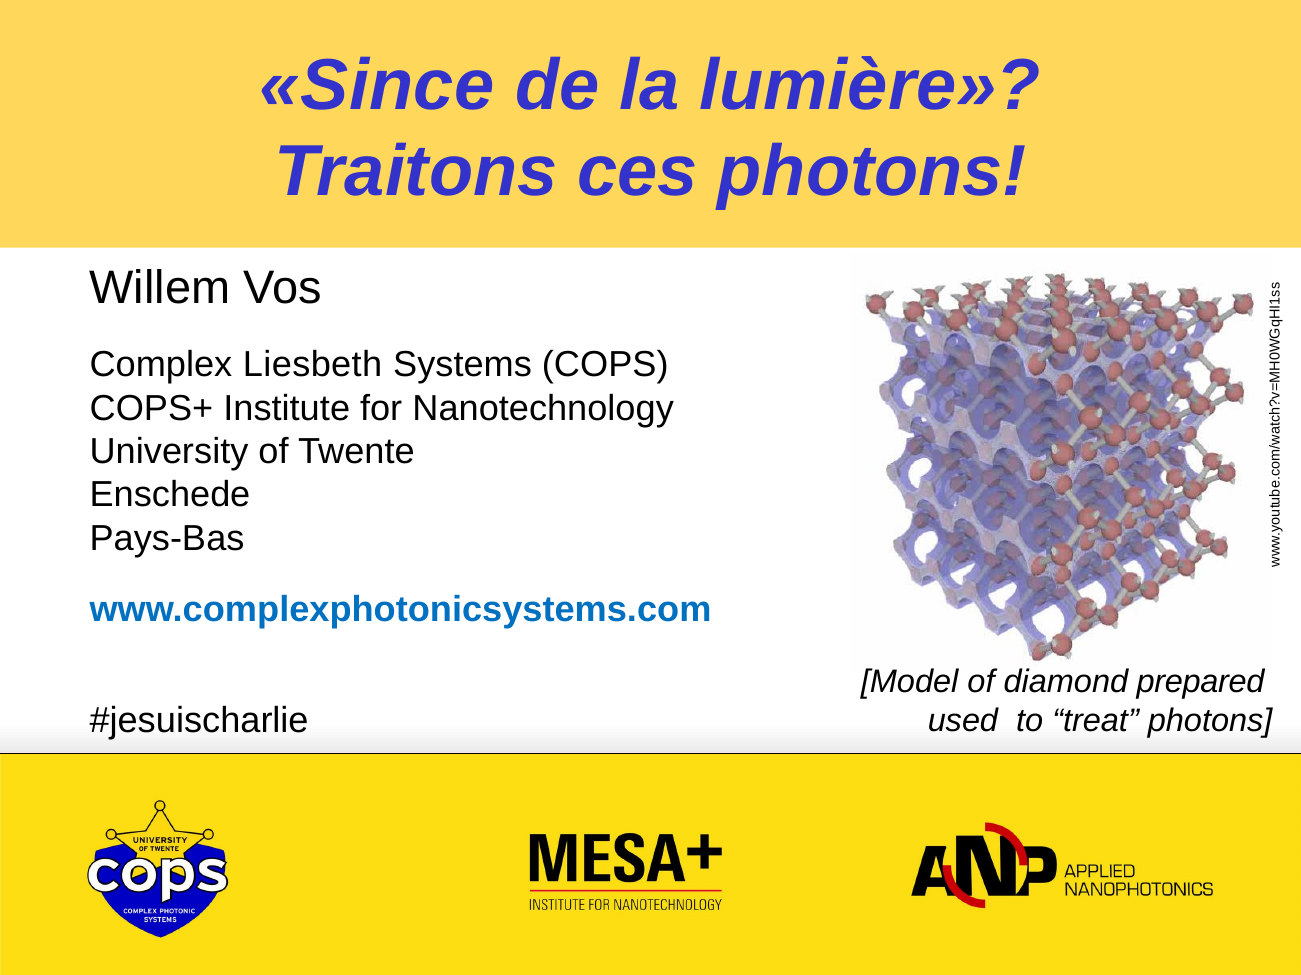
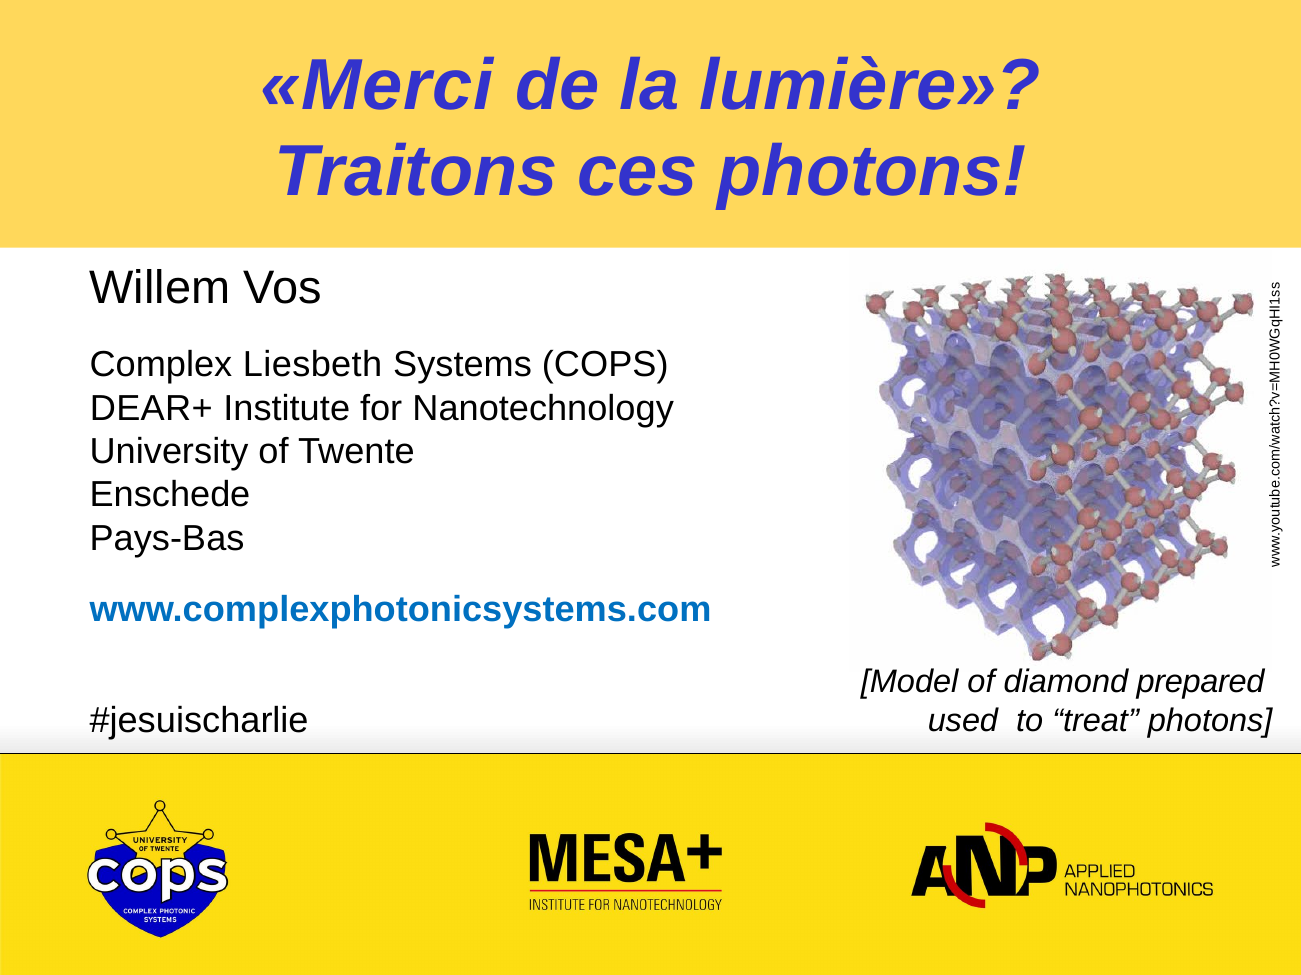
Since: Since -> Merci
COPS+: COPS+ -> DEAR+
